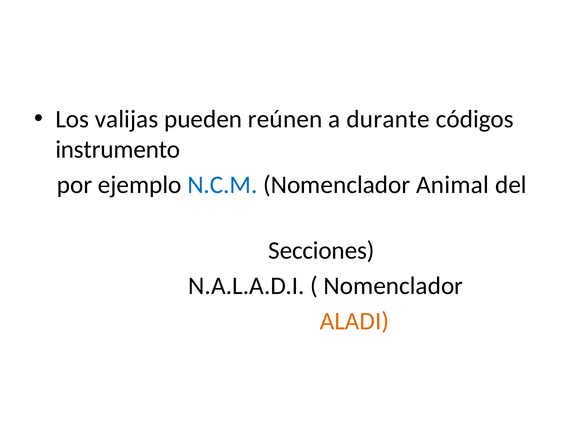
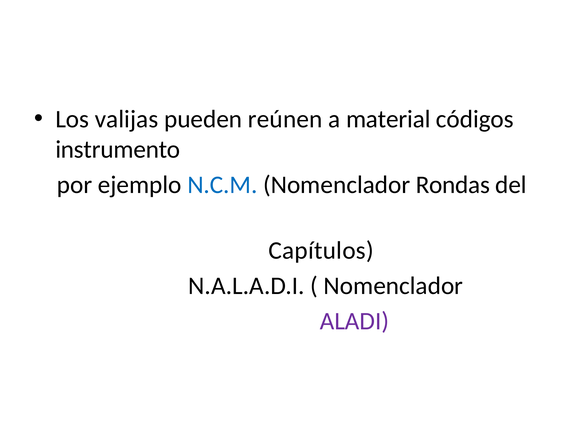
durante: durante -> material
Animal: Animal -> Rondas
Secciones: Secciones -> Capítulos
ALADI colour: orange -> purple
